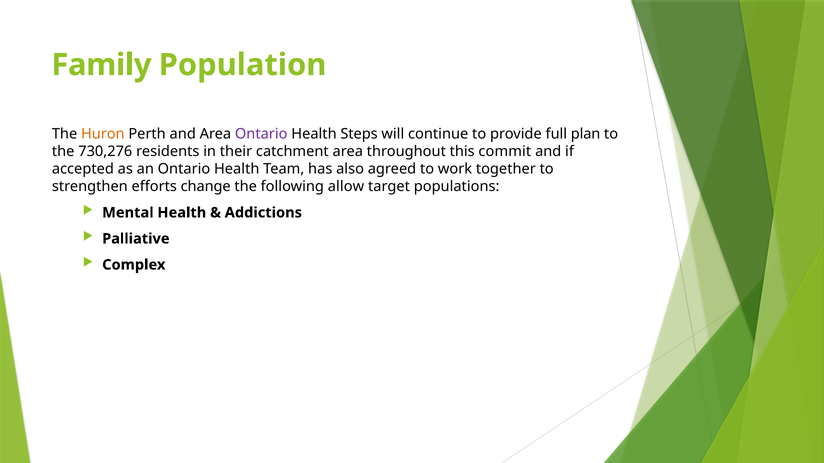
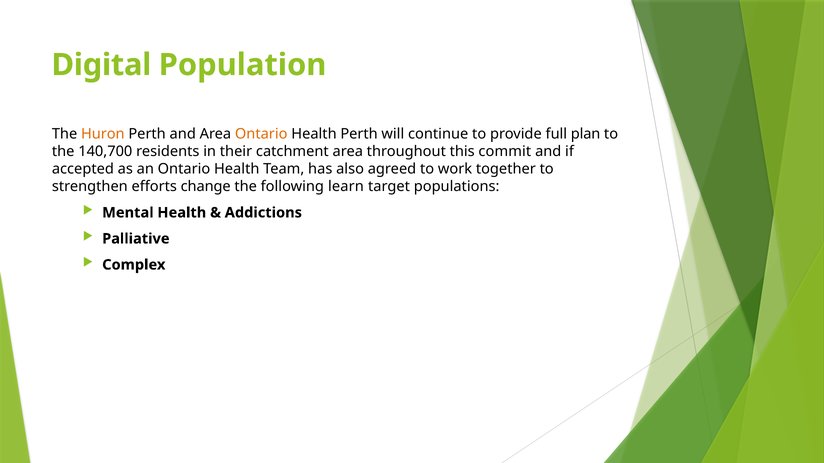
Family: Family -> Digital
Ontario at (261, 134) colour: purple -> orange
Health Steps: Steps -> Perth
730,276: 730,276 -> 140,700
allow: allow -> learn
